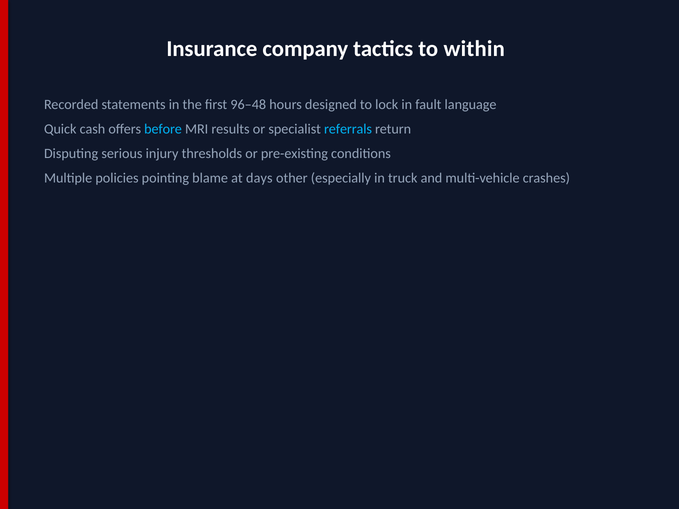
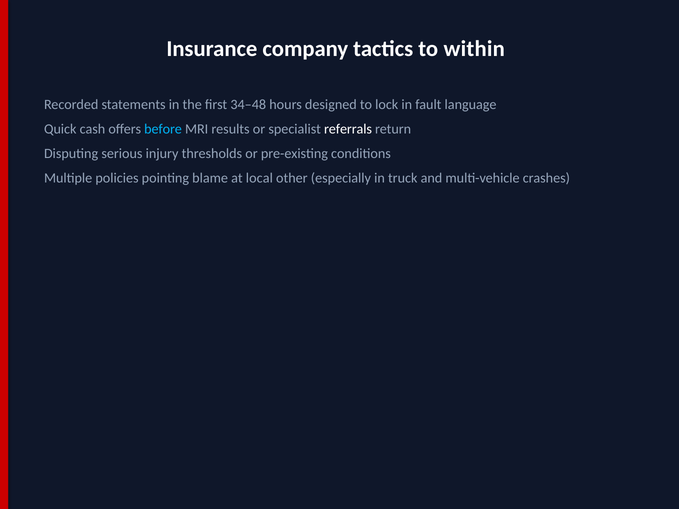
96–48: 96–48 -> 34–48
referrals colour: light blue -> white
days: days -> local
